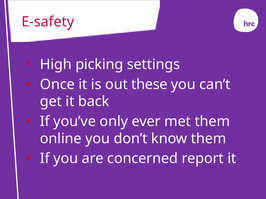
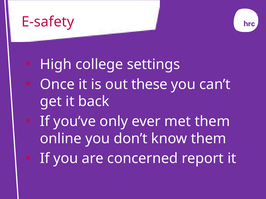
picking: picking -> college
